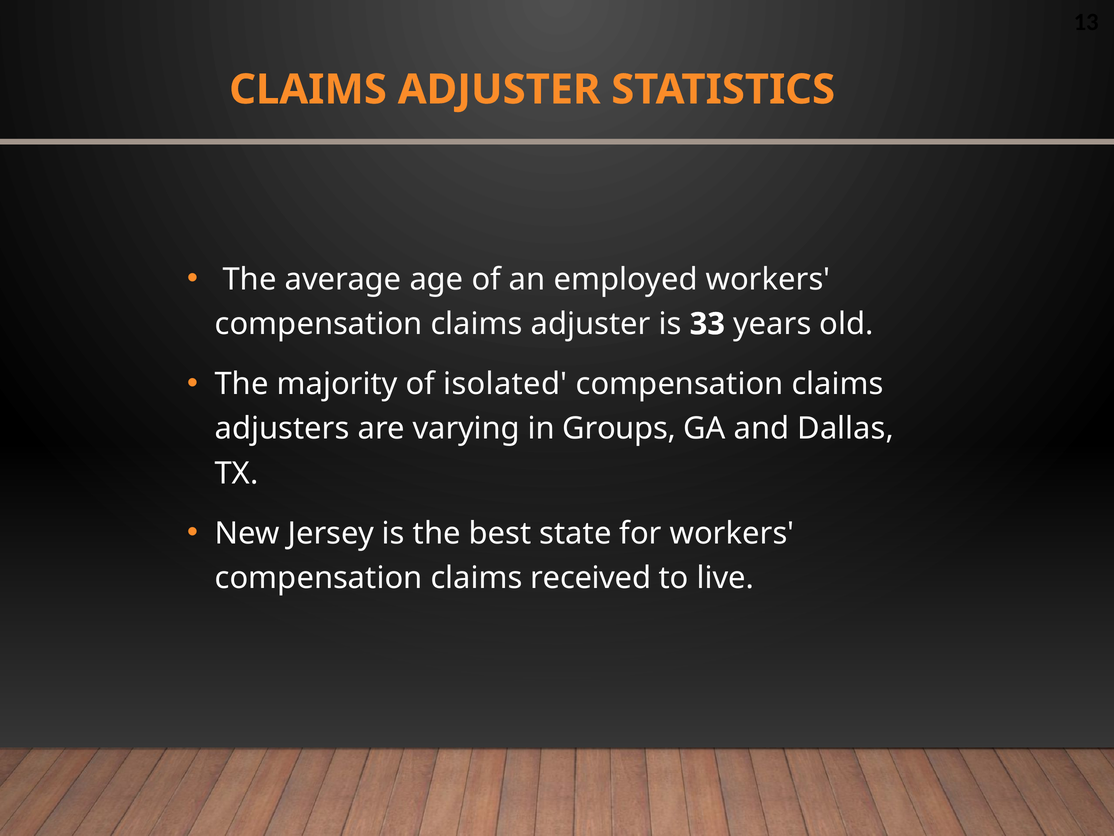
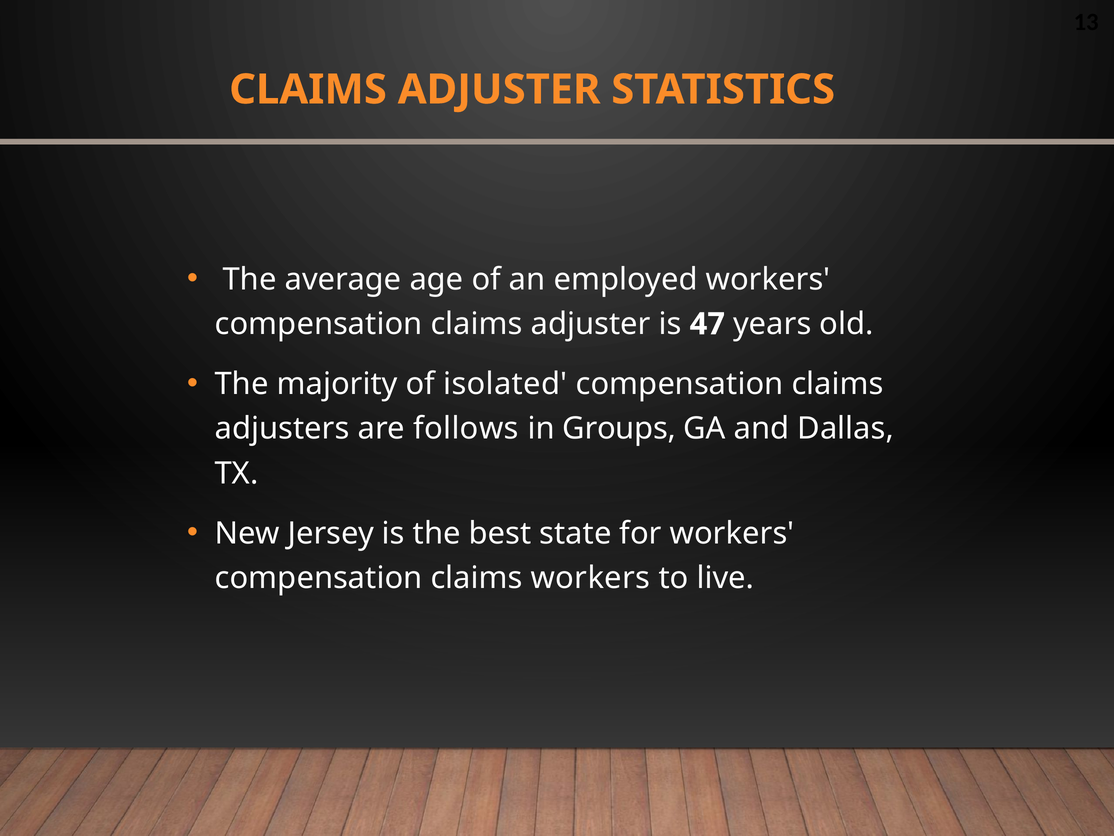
33: 33 -> 47
varying: varying -> follows
claims received: received -> workers
